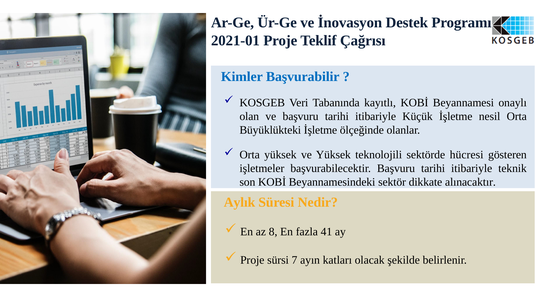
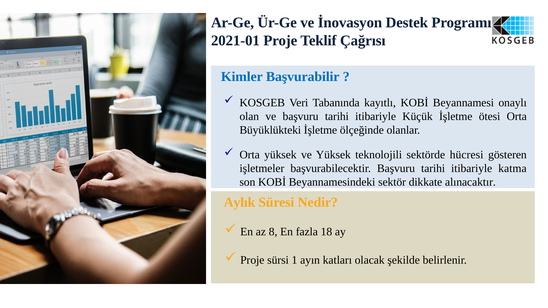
nesil: nesil -> ötesi
teknik: teknik -> katma
41: 41 -> 18
7: 7 -> 1
